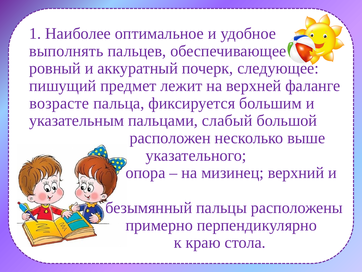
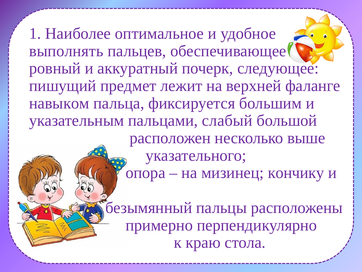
возрасте: возрасте -> навыком
верхний: верхний -> кончику
